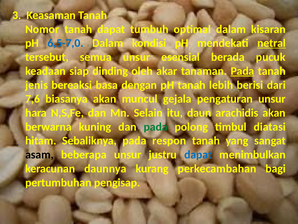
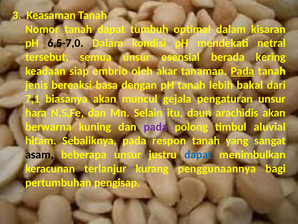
6,5-7,0 colour: blue -> black
netral underline: present -> none
pucuk: pucuk -> kering
dinding: dinding -> embrio
berisi: berisi -> bakal
7,6: 7,6 -> 7,1
pada at (156, 127) colour: green -> purple
diatasi: diatasi -> aluvial
daunnya: daunnya -> terlanjur
perkecambahan: perkecambahan -> penggunaannya
